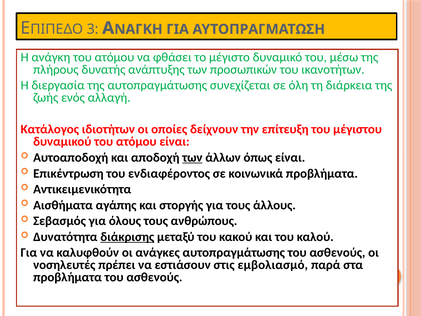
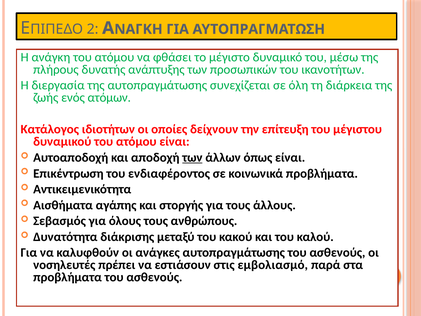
3: 3 -> 2
αλλαγή: αλλαγή -> ατόμων
διάκρισης underline: present -> none
